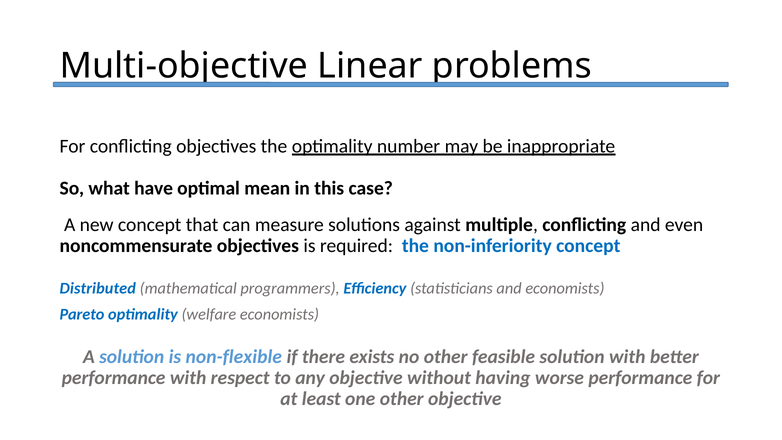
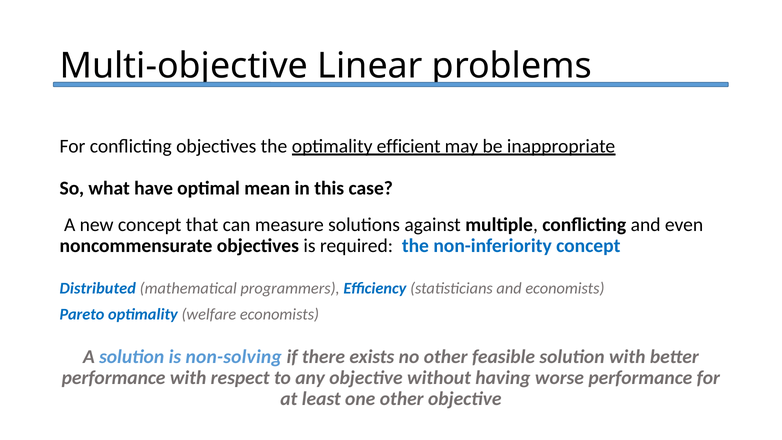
number: number -> efficient
non-flexible: non-flexible -> non-solving
